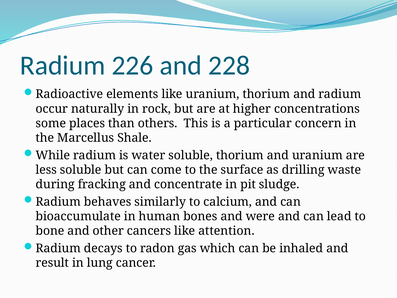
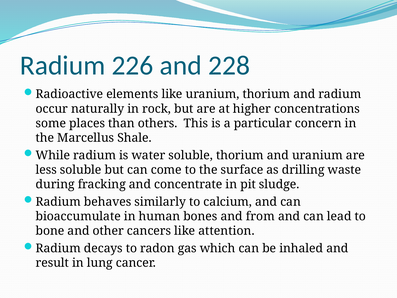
were: were -> from
